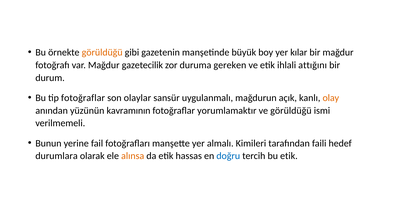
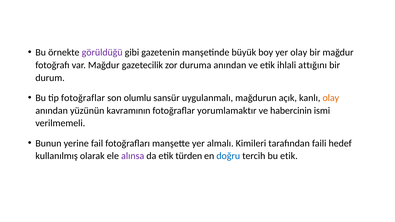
görüldüğü at (102, 53) colour: orange -> purple
yer kılar: kılar -> olay
duruma gereken: gereken -> anından
olaylar: olaylar -> olumlu
ve görüldüğü: görüldüğü -> habercinin
durumlara: durumlara -> kullanılmış
alınsa colour: orange -> purple
hassas: hassas -> türden
